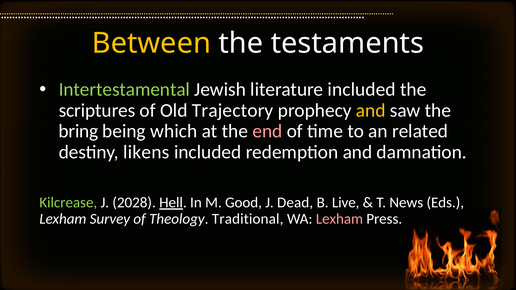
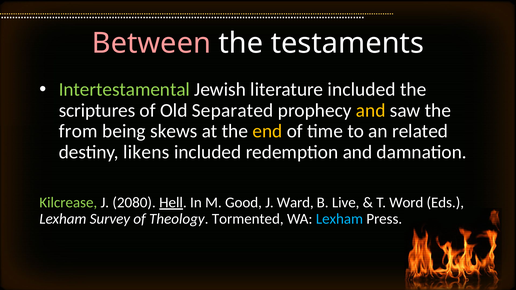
Between colour: yellow -> pink
Trajectory: Trajectory -> Separated
bring: bring -> from
which: which -> skews
end colour: pink -> yellow
2028: 2028 -> 2080
Dead: Dead -> Ward
News: News -> Word
Traditional: Traditional -> Tormented
Lexham at (339, 219) colour: pink -> light blue
